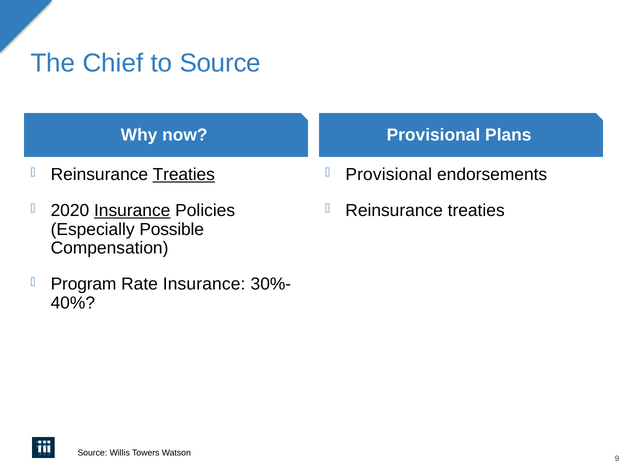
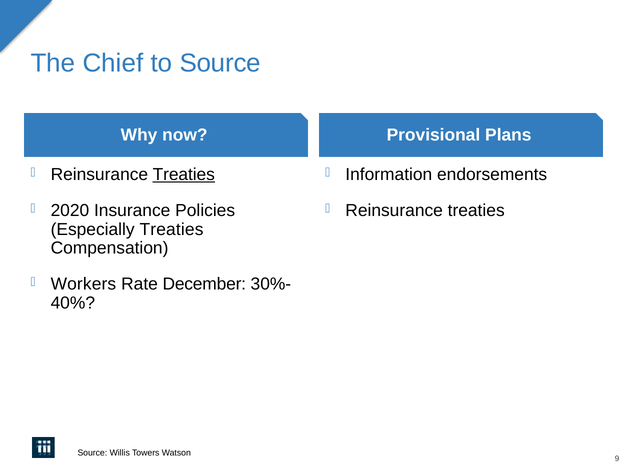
Provisional at (389, 175): Provisional -> Information
Insurance at (132, 211) underline: present -> none
Especially Possible: Possible -> Treaties
Program: Program -> Workers
Rate Insurance: Insurance -> December
